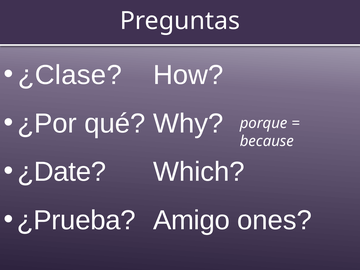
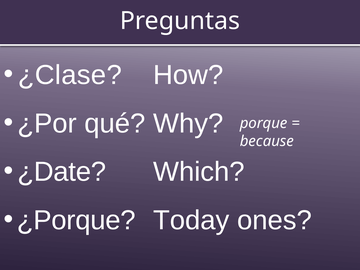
¿Prueba: ¿Prueba -> ¿Porque
Amigo: Amigo -> Today
